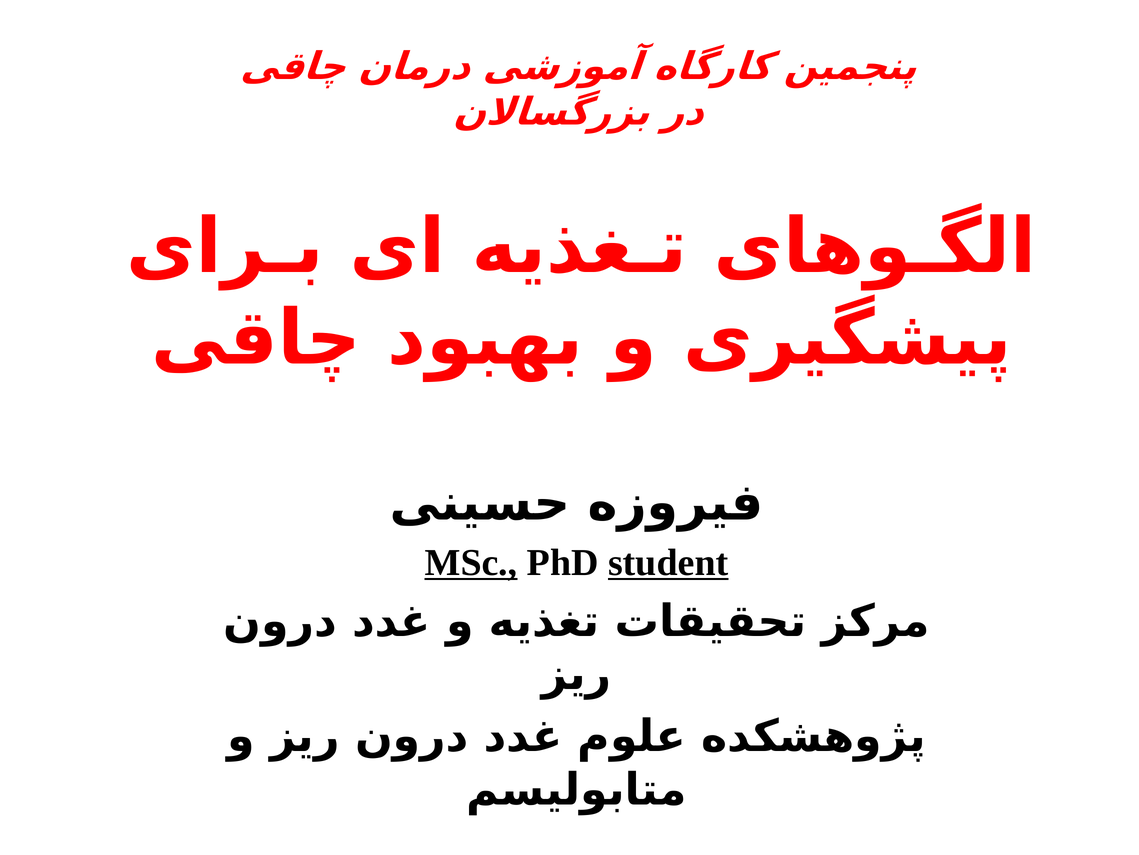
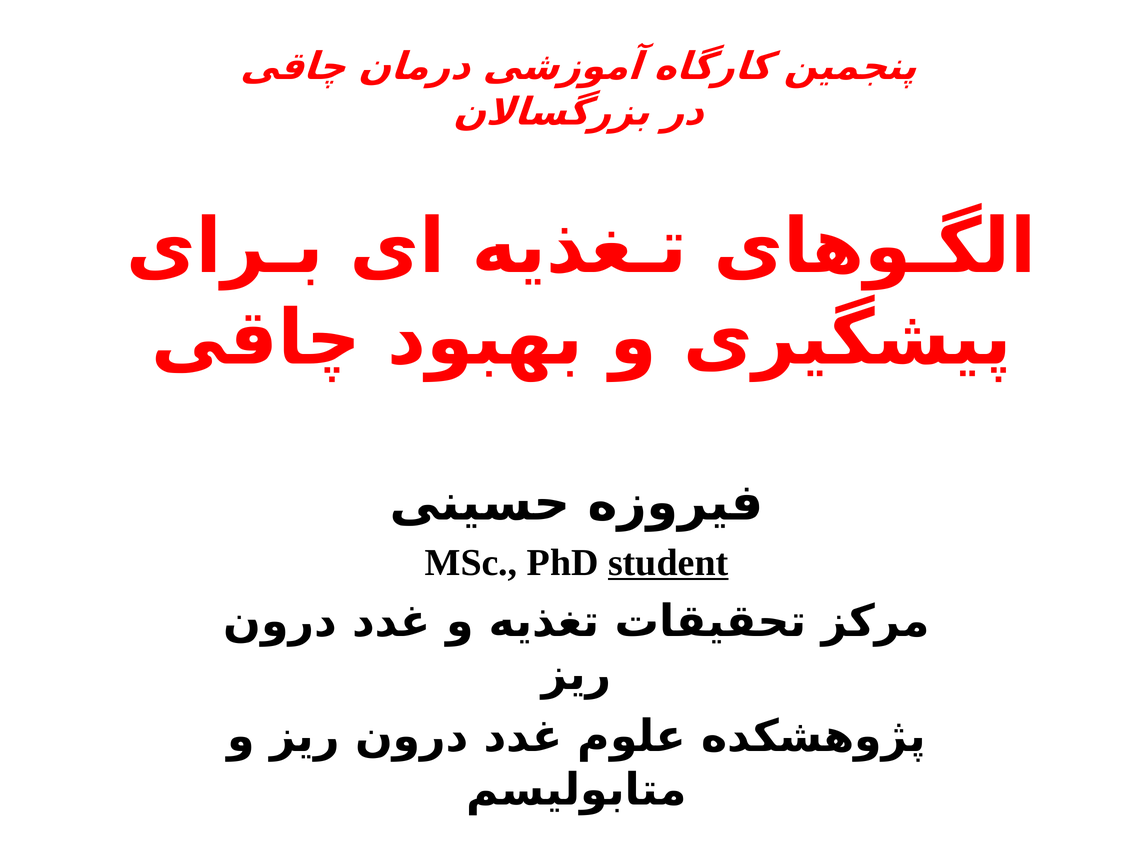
MSc underline: present -> none
